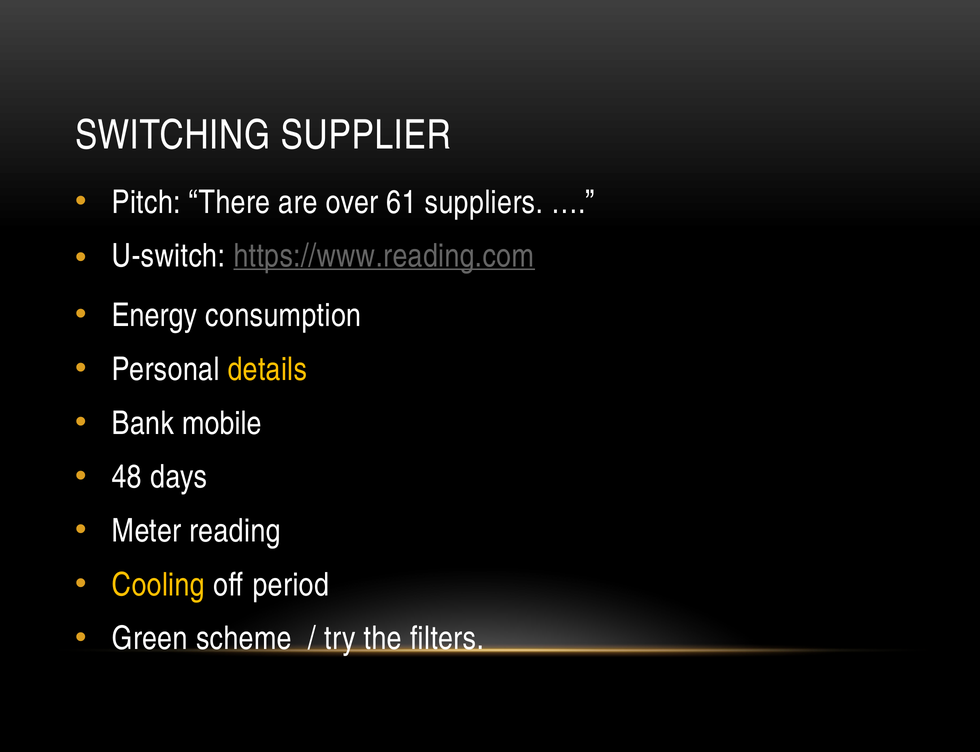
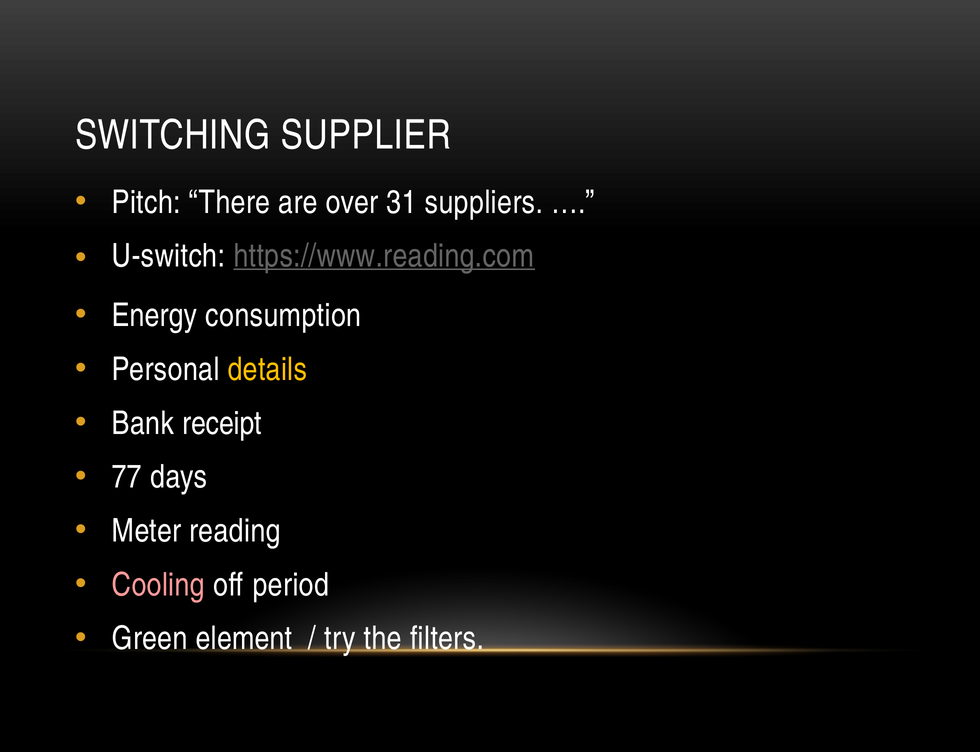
61: 61 -> 31
mobile: mobile -> receipt
48: 48 -> 77
Cooling colour: yellow -> pink
scheme: scheme -> element
